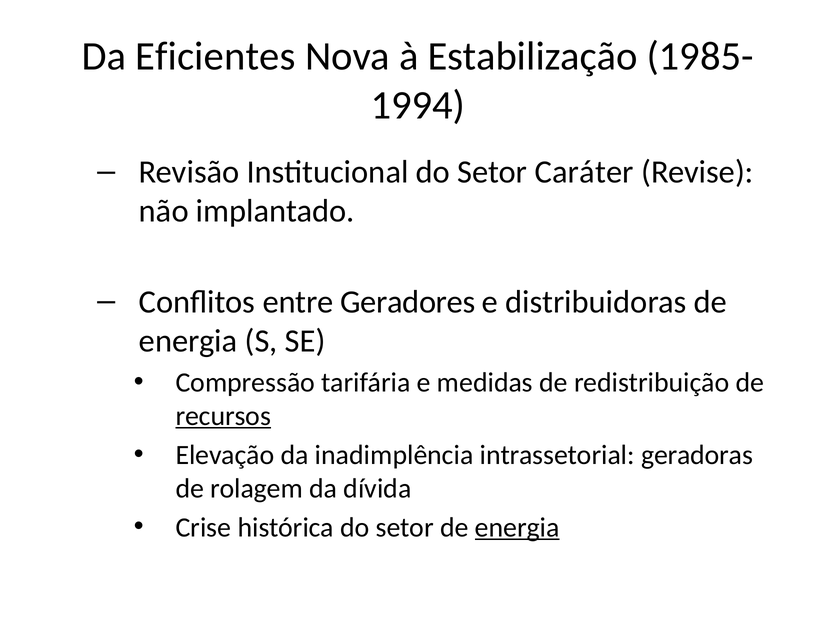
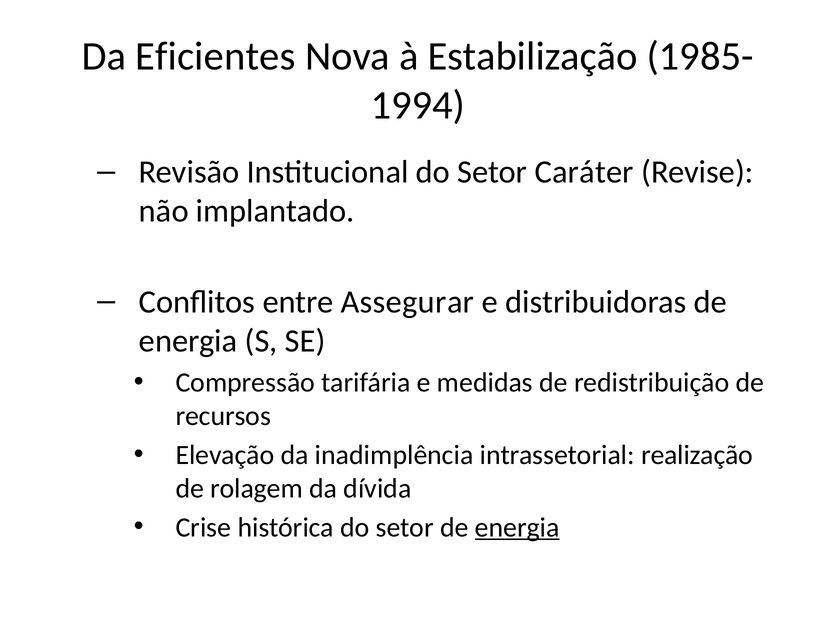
Geradores: Geradores -> Assegurar
recursos underline: present -> none
geradoras: geradoras -> realização
